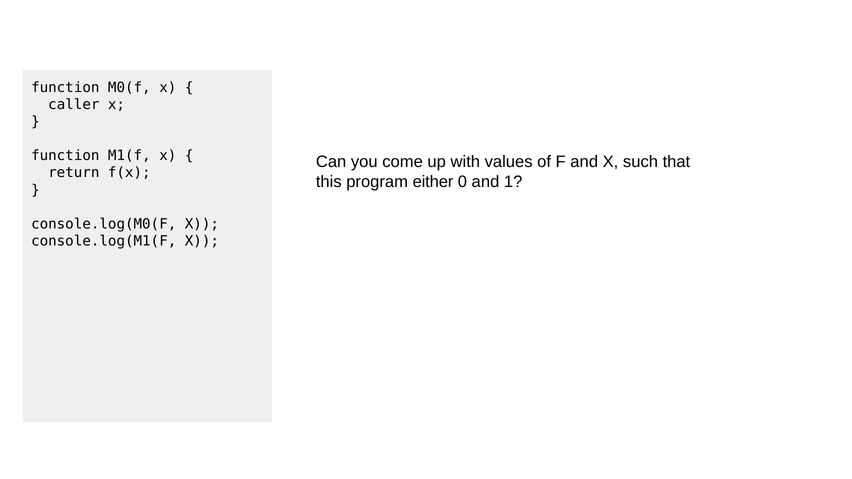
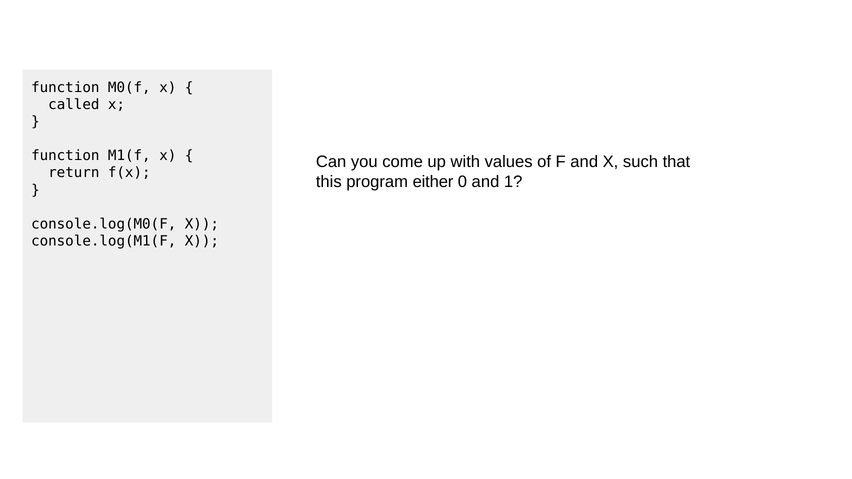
caller: caller -> called
